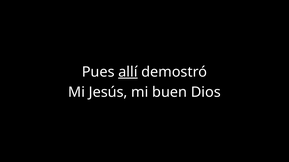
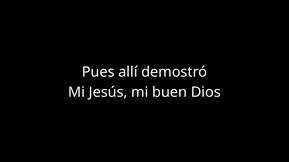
allí underline: present -> none
